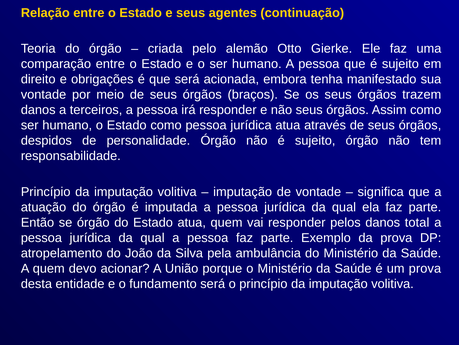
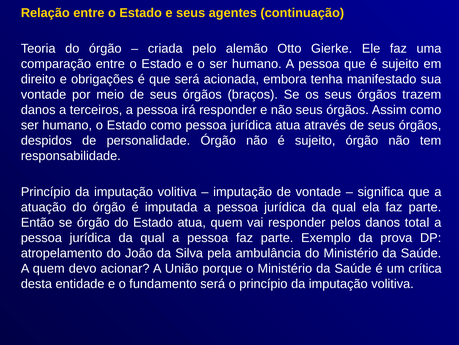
um prova: prova -> crítica
